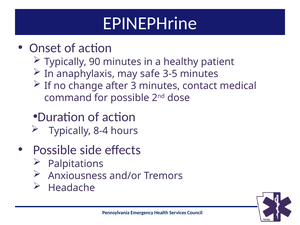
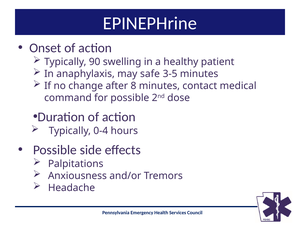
90 minutes: minutes -> swelling
3: 3 -> 8
8-4: 8-4 -> 0-4
